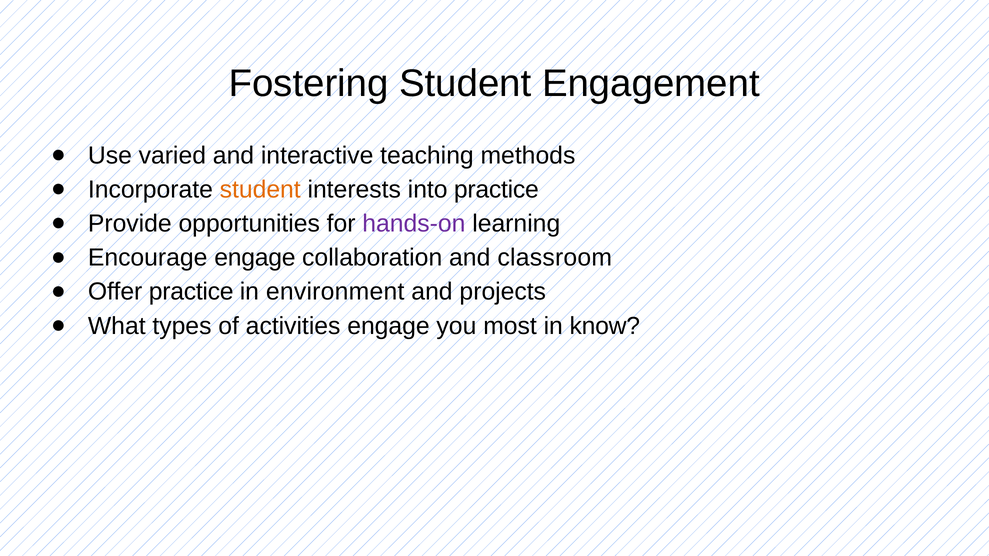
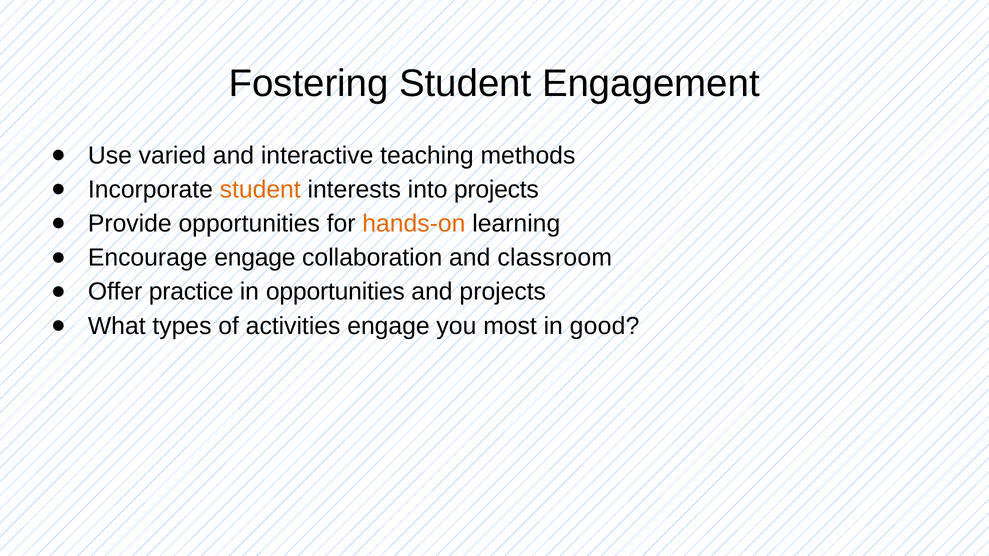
into practice: practice -> projects
hands-on colour: purple -> orange
in environment: environment -> opportunities
know: know -> good
